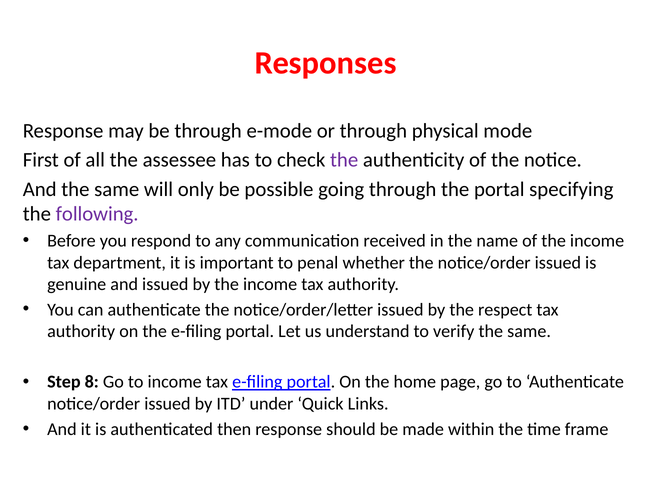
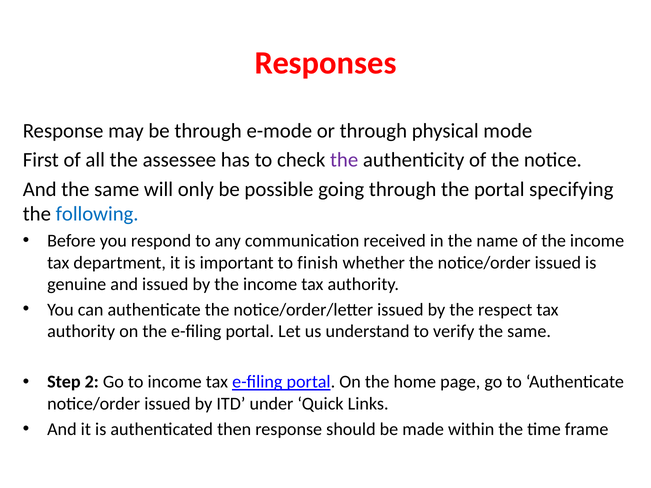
following colour: purple -> blue
penal: penal -> finish
8: 8 -> 2
